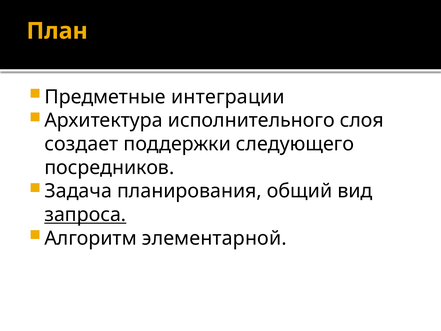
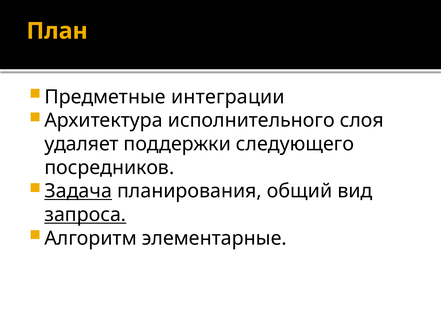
создает: создает -> удаляет
Задача underline: none -> present
элементарной: элементарной -> элементарные
